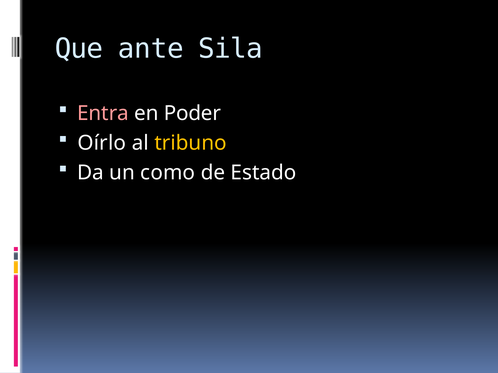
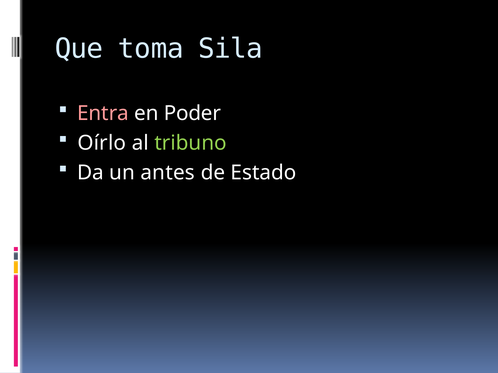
ante: ante -> toma
tribuno colour: yellow -> light green
como: como -> antes
